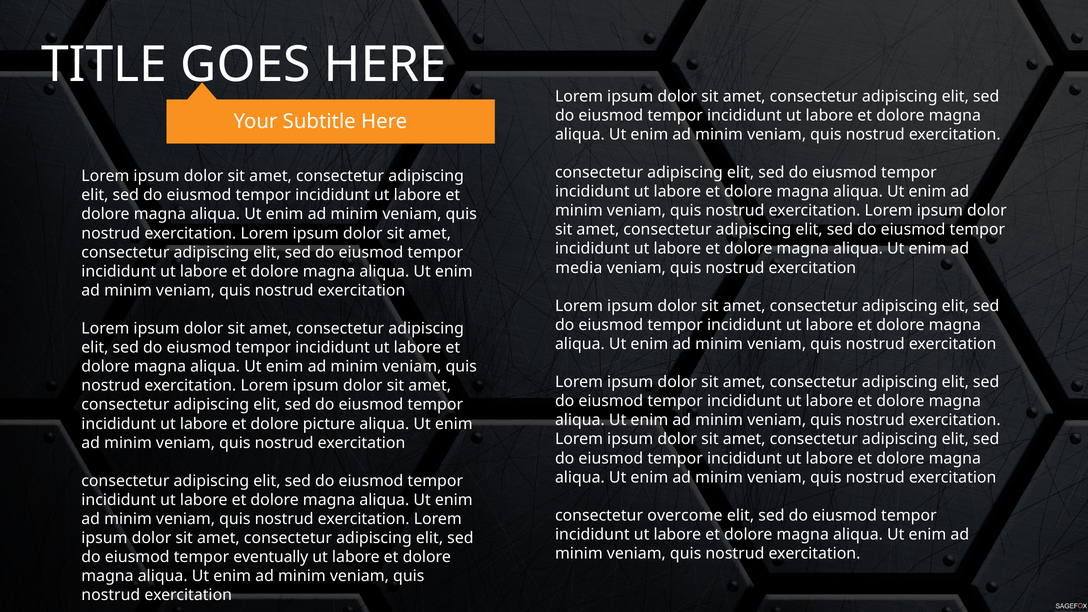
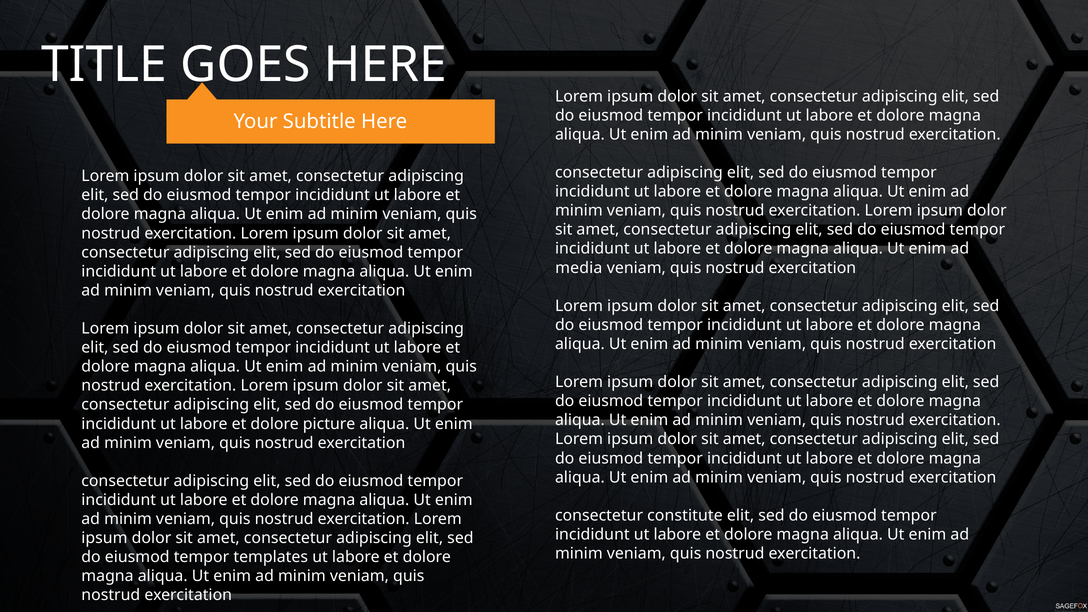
overcome: overcome -> constitute
eventually: eventually -> templates
